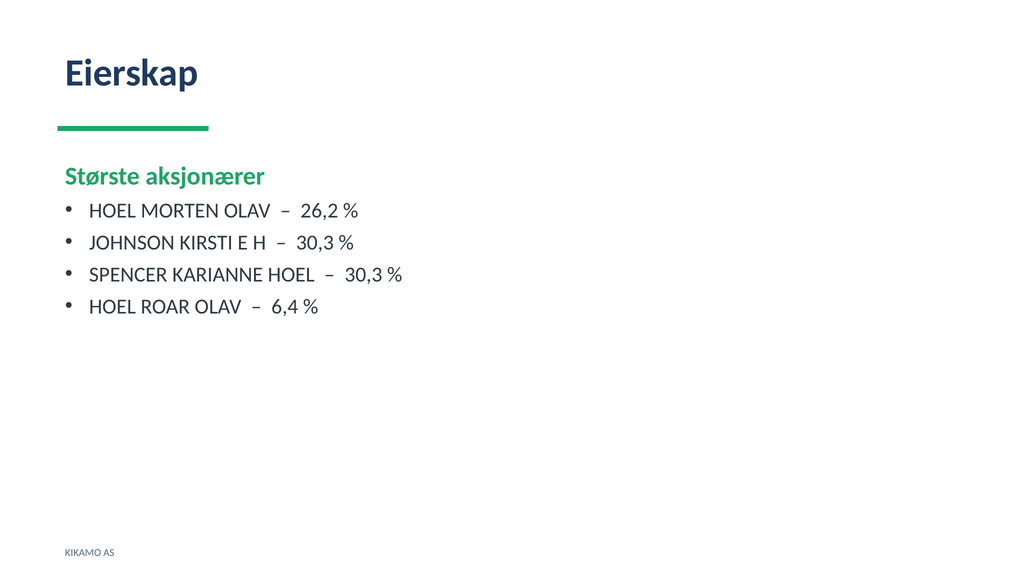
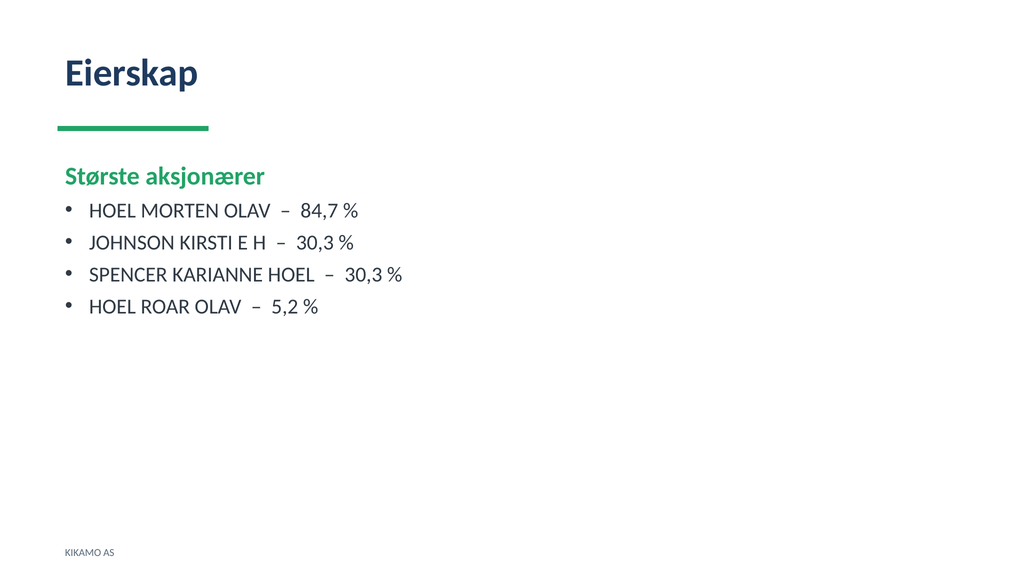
26,2: 26,2 -> 84,7
6,4: 6,4 -> 5,2
